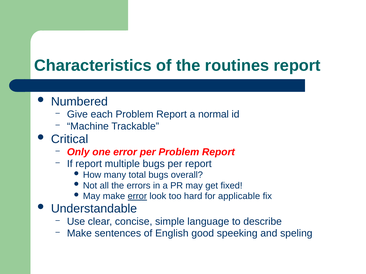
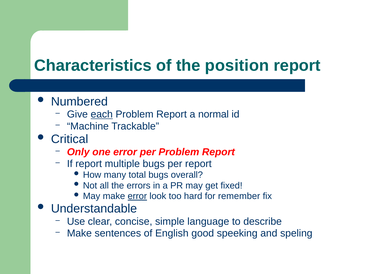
routines: routines -> position
each underline: none -> present
applicable: applicable -> remember
